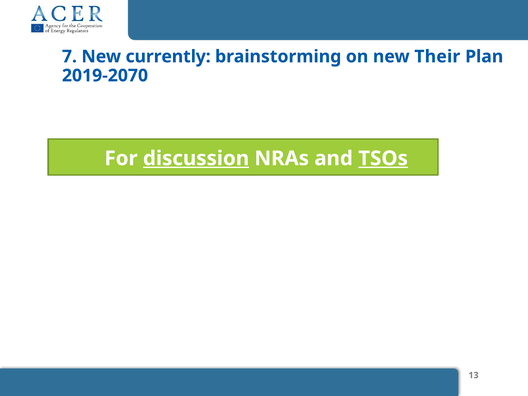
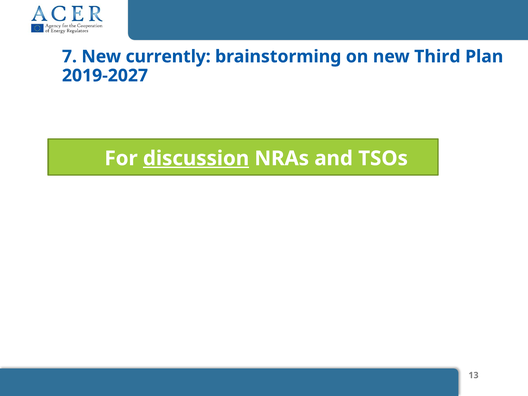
Their: Their -> Third
2019-2070: 2019-2070 -> 2019-2027
TSOs underline: present -> none
